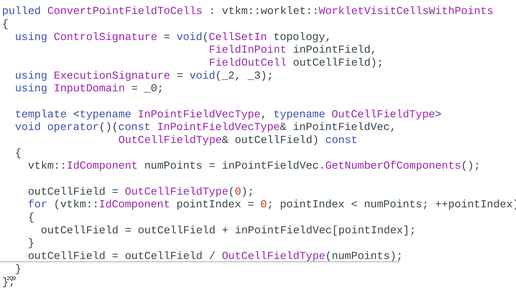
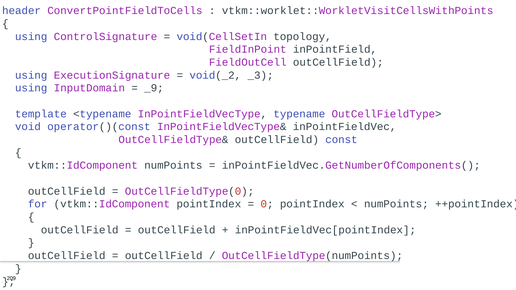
pulled: pulled -> header
_0: _0 -> _9
